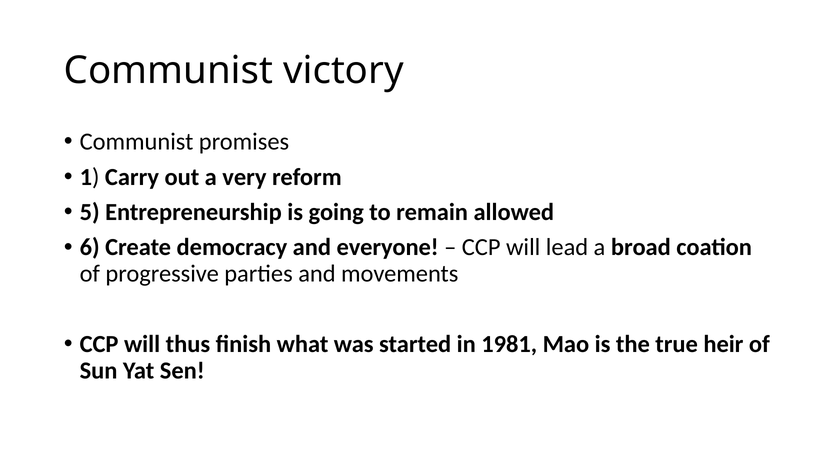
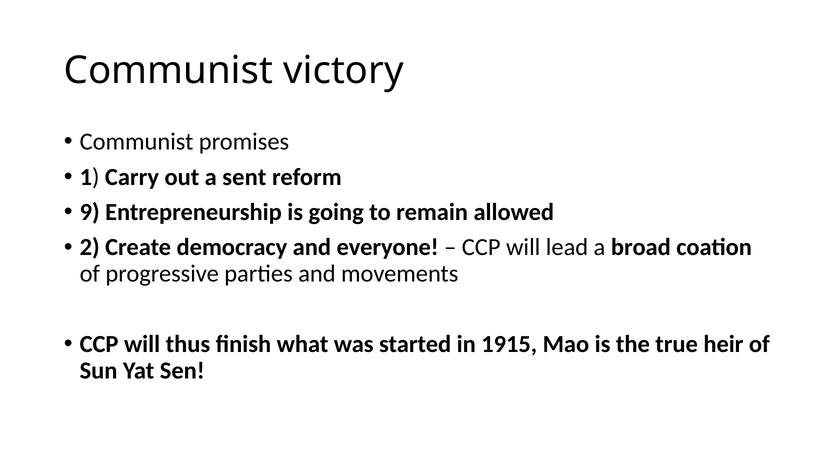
very: very -> sent
5: 5 -> 9
6: 6 -> 2
1981: 1981 -> 1915
